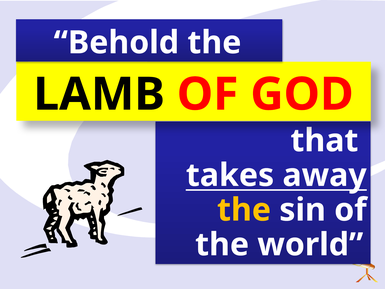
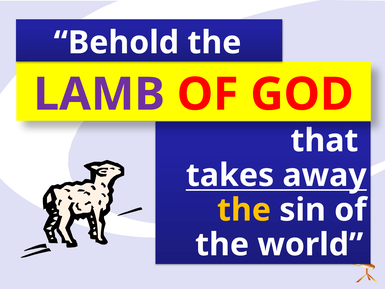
LAMB colour: black -> purple
